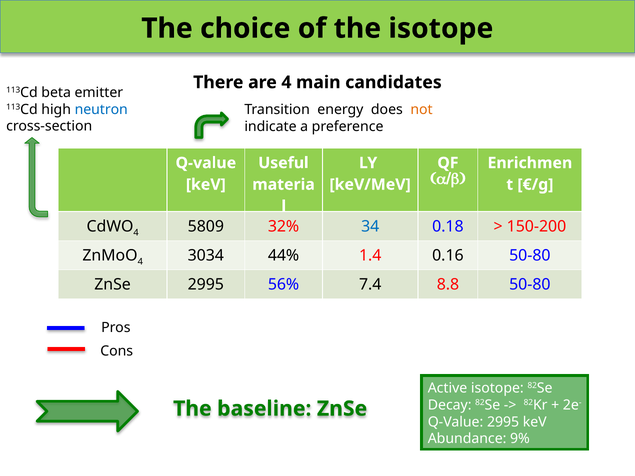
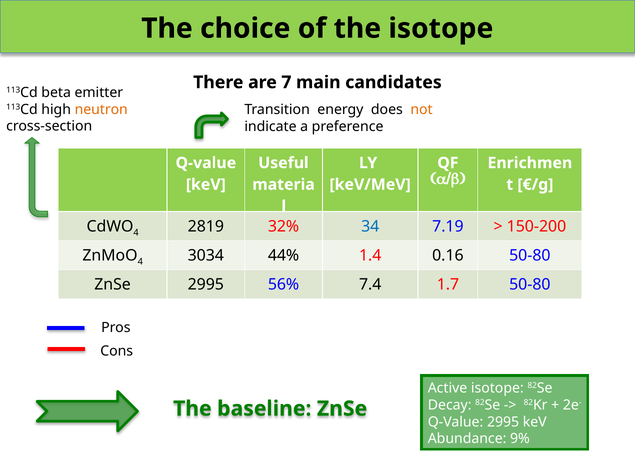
are 4: 4 -> 7
neutron colour: blue -> orange
5809: 5809 -> 2819
0.18: 0.18 -> 7.19
8.8: 8.8 -> 1.7
